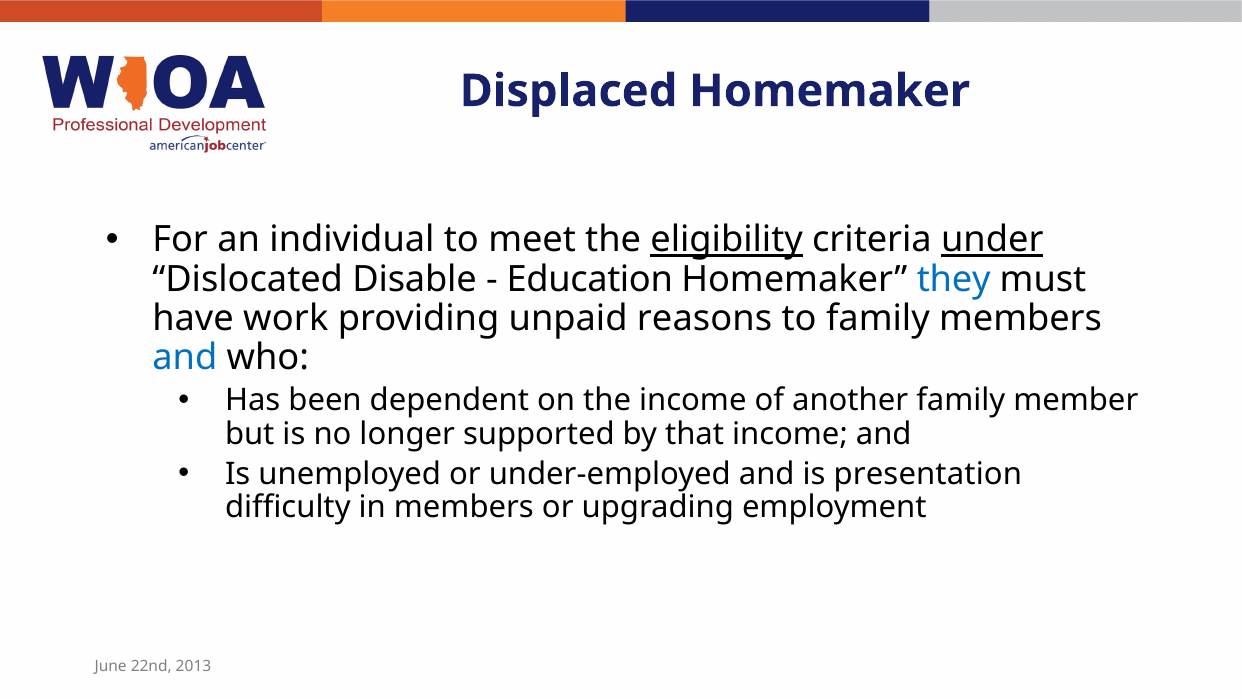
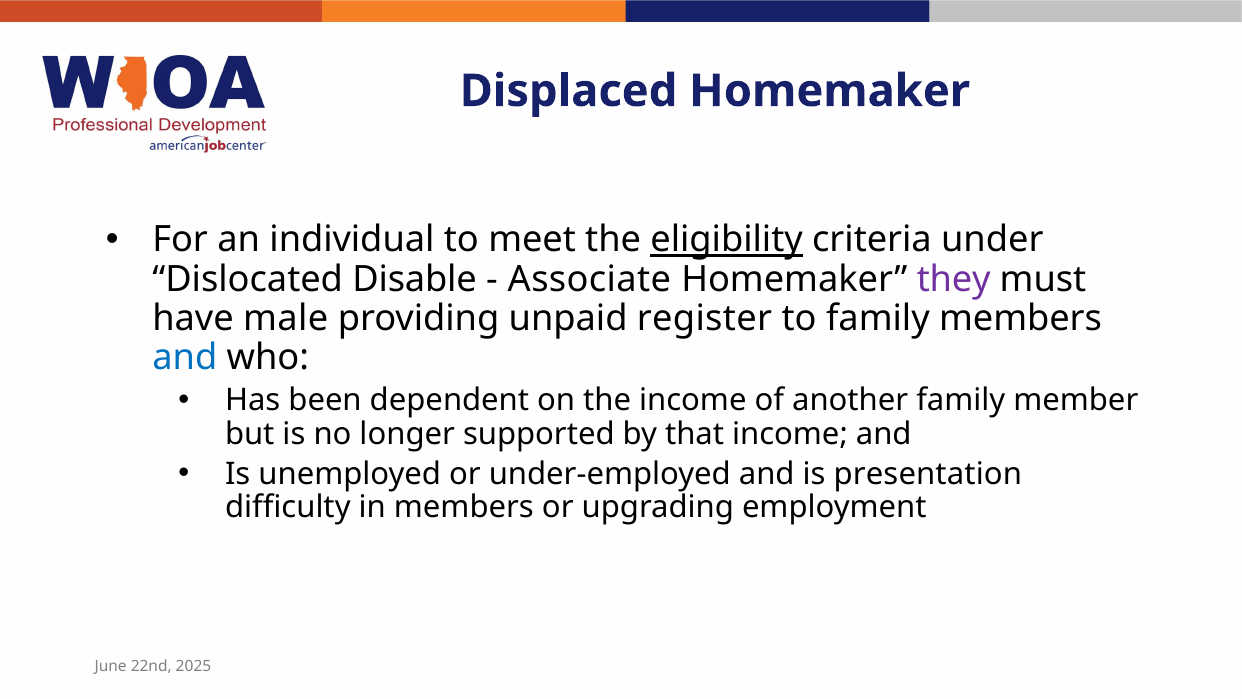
under underline: present -> none
Education: Education -> Associate
they colour: blue -> purple
work: work -> male
reasons: reasons -> register
2013: 2013 -> 2025
